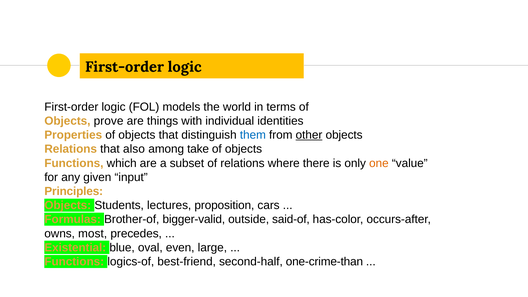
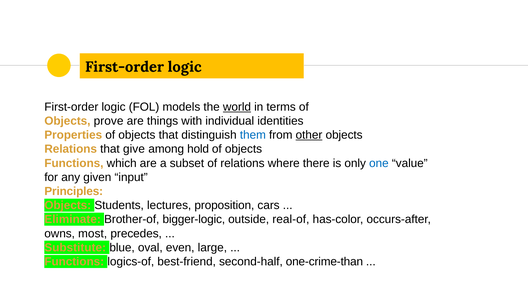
world underline: none -> present
also: also -> give
take: take -> hold
one colour: orange -> blue
Formulas: Formulas -> Eliminate
bigger-valid: bigger-valid -> bigger-logic
said-of: said-of -> real-of
Existential: Existential -> Substitute
